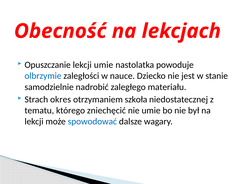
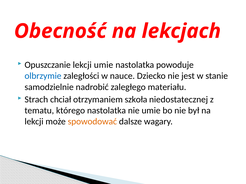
okres: okres -> chciał
którego zniechęcić: zniechęcić -> nastolatka
spowodować colour: blue -> orange
